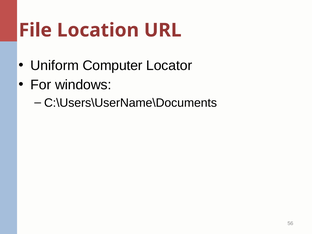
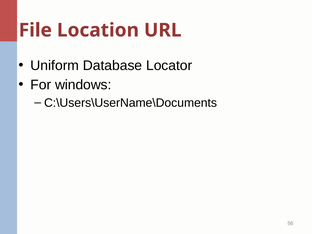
Computer: Computer -> Database
